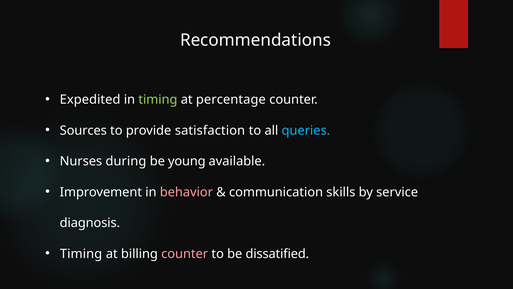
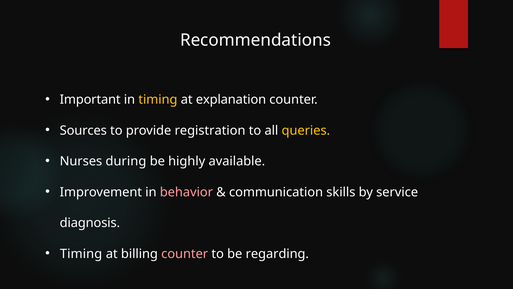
Expedited: Expedited -> Important
timing at (158, 99) colour: light green -> yellow
percentage: percentage -> explanation
satisfaction: satisfaction -> registration
queries colour: light blue -> yellow
young: young -> highly
dissatified: dissatified -> regarding
